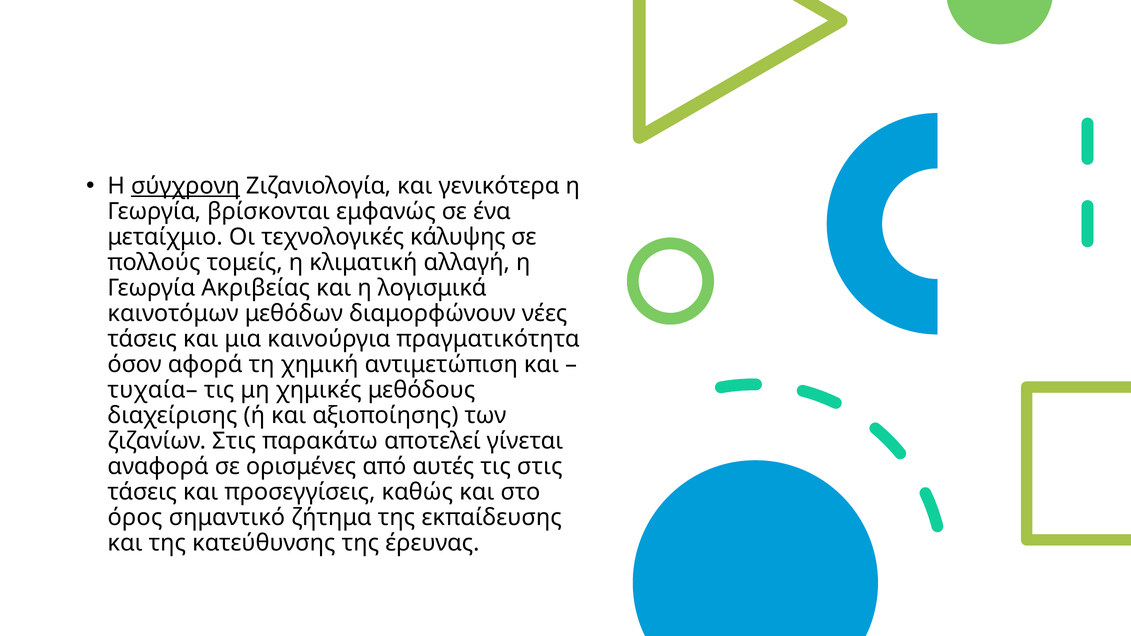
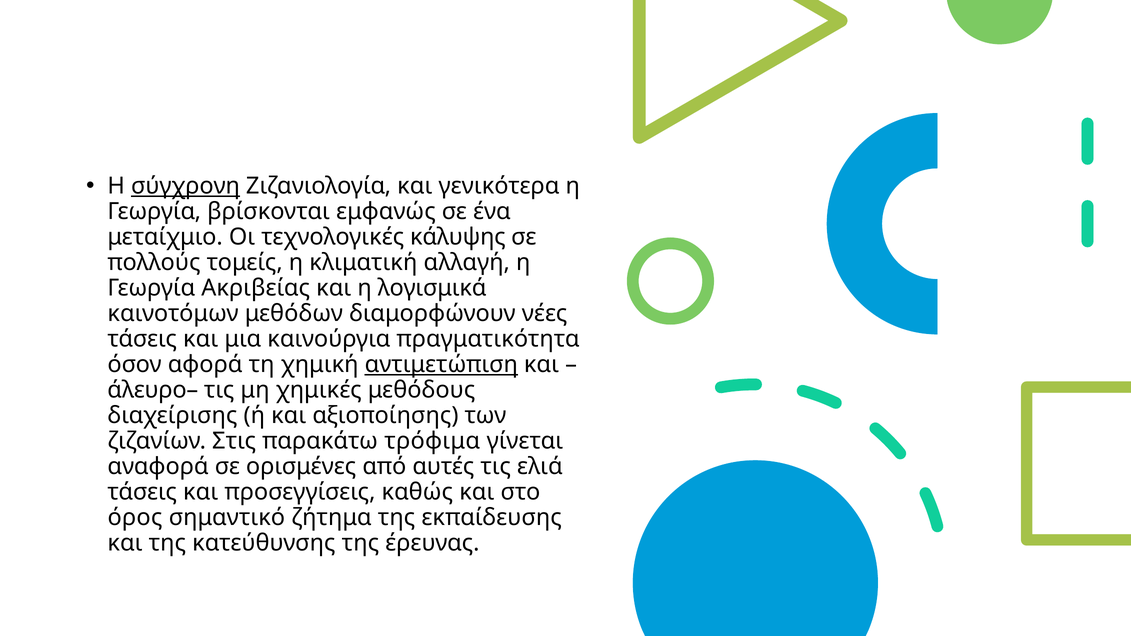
αντιμετώπιση underline: none -> present
τυχαία–: τυχαία– -> άλευρο–
αποτελεί: αποτελεί -> τρόφιμα
τις στις: στις -> ελιά
